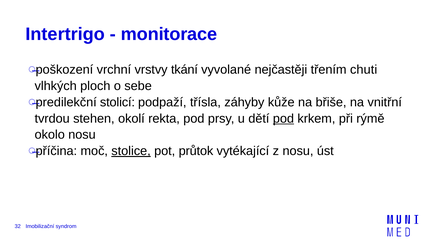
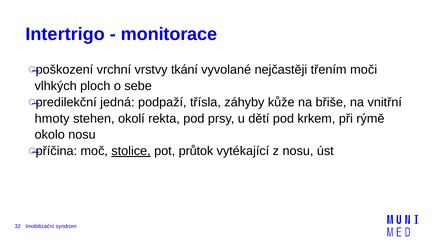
chuti: chuti -> moči
stolicí: stolicí -> jedná
tvrdou: tvrdou -> hmoty
pod at (283, 119) underline: present -> none
